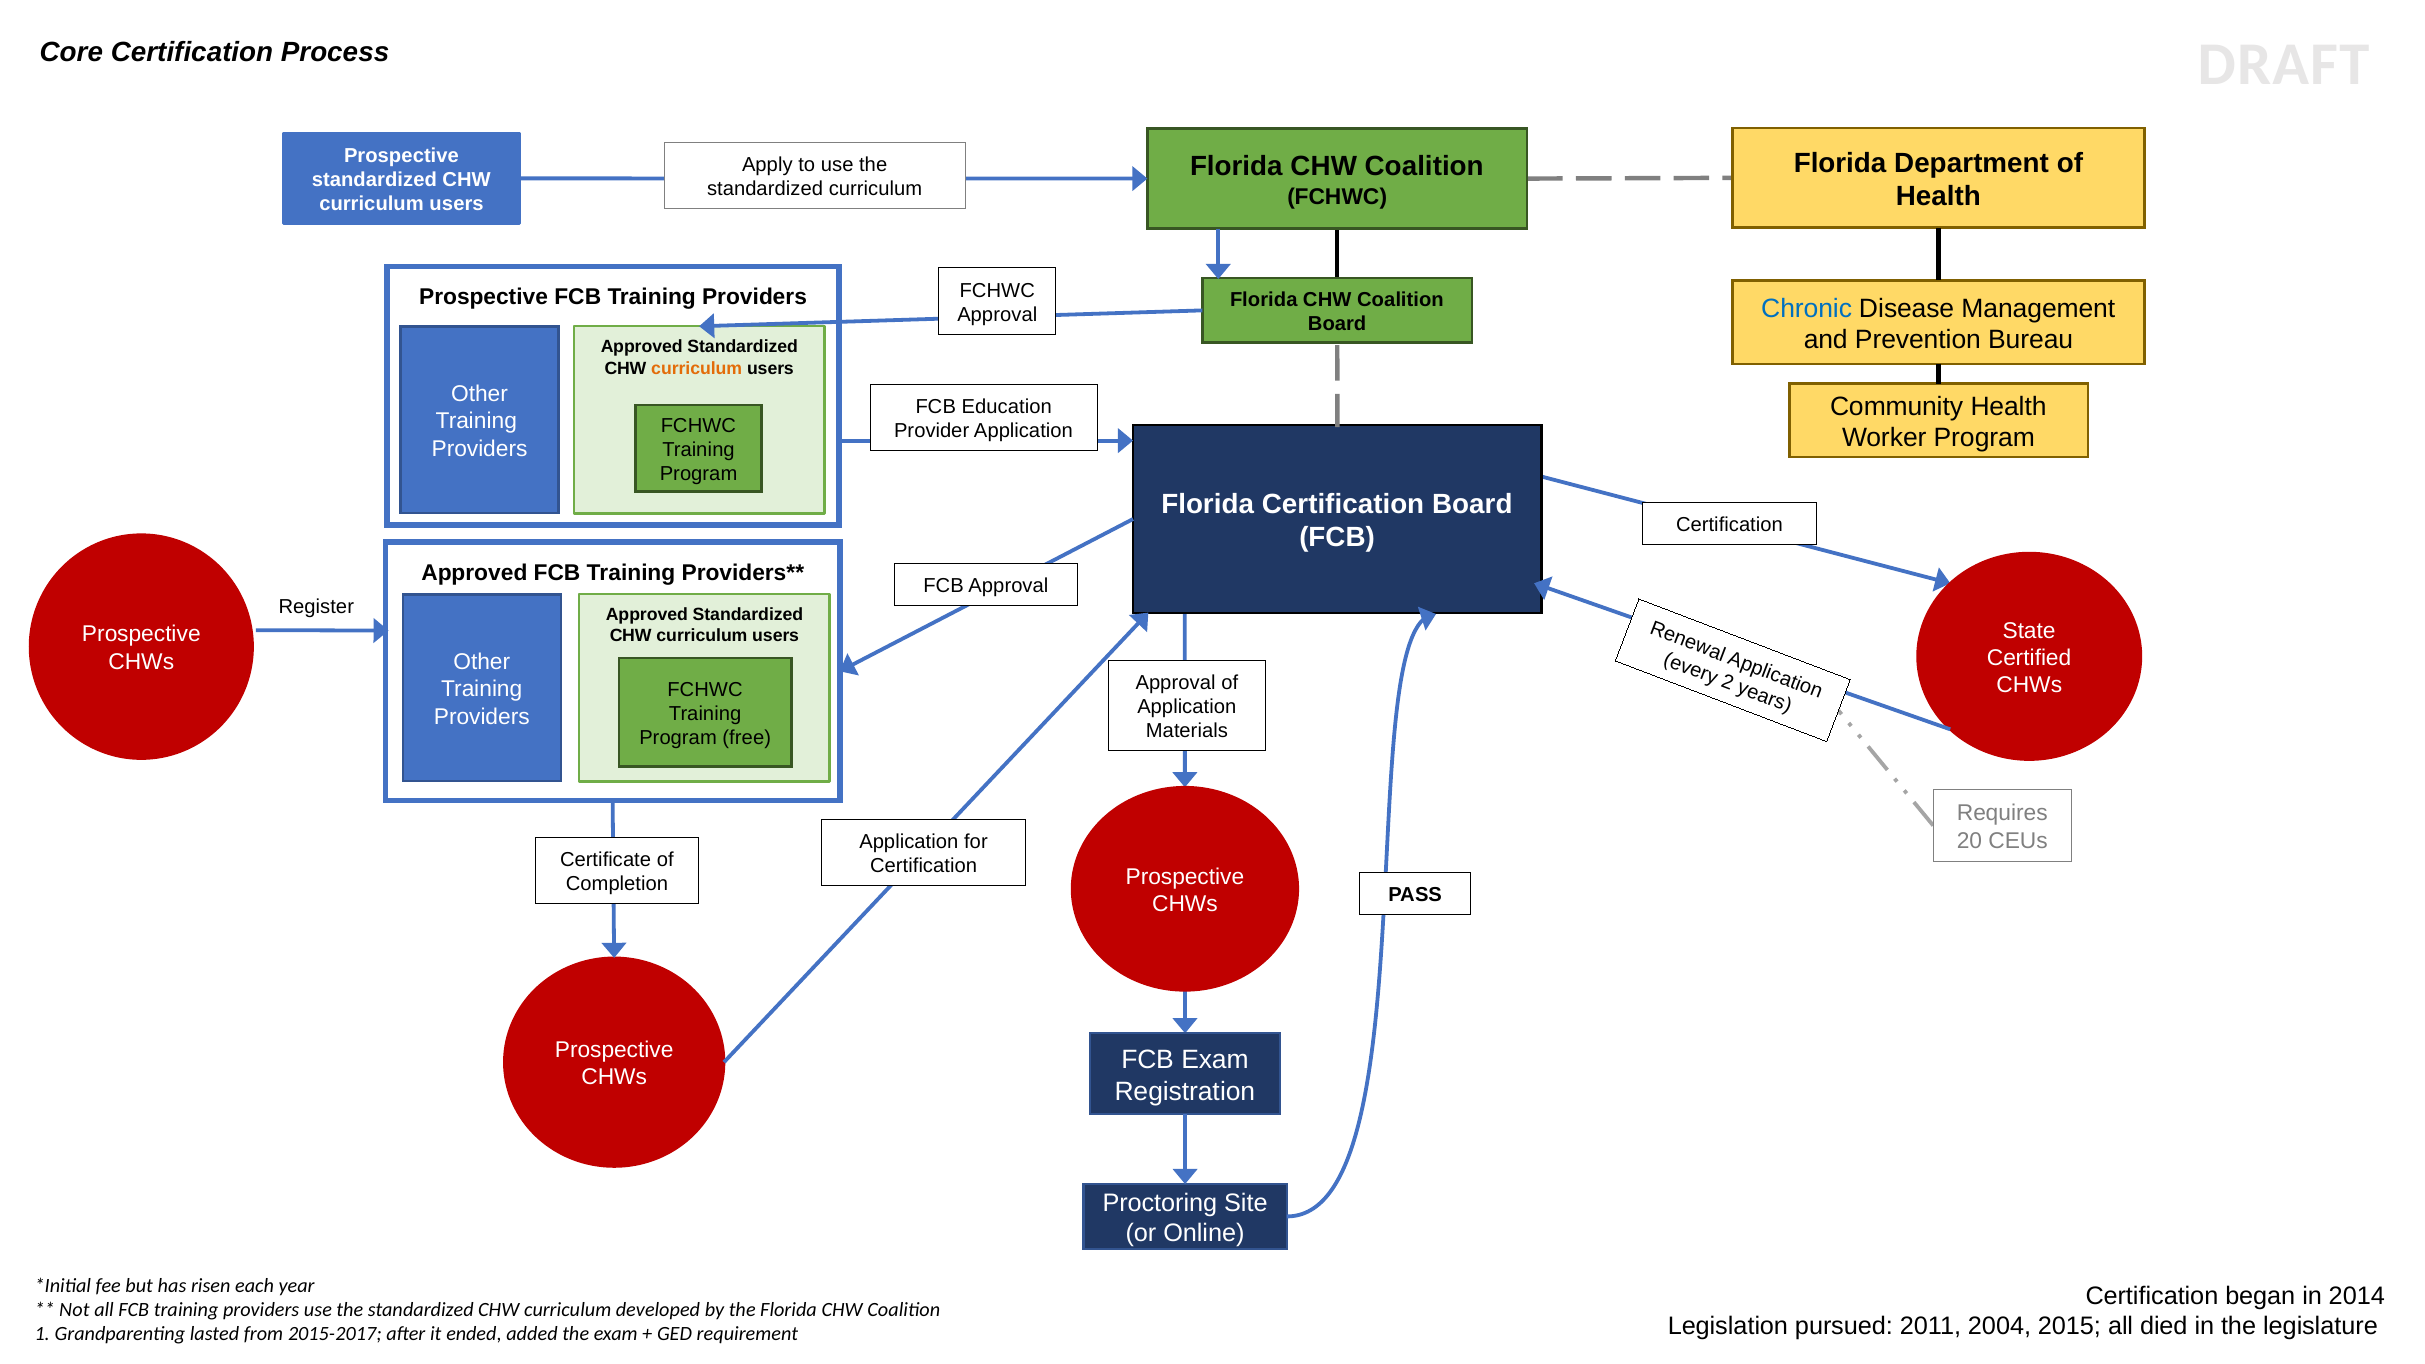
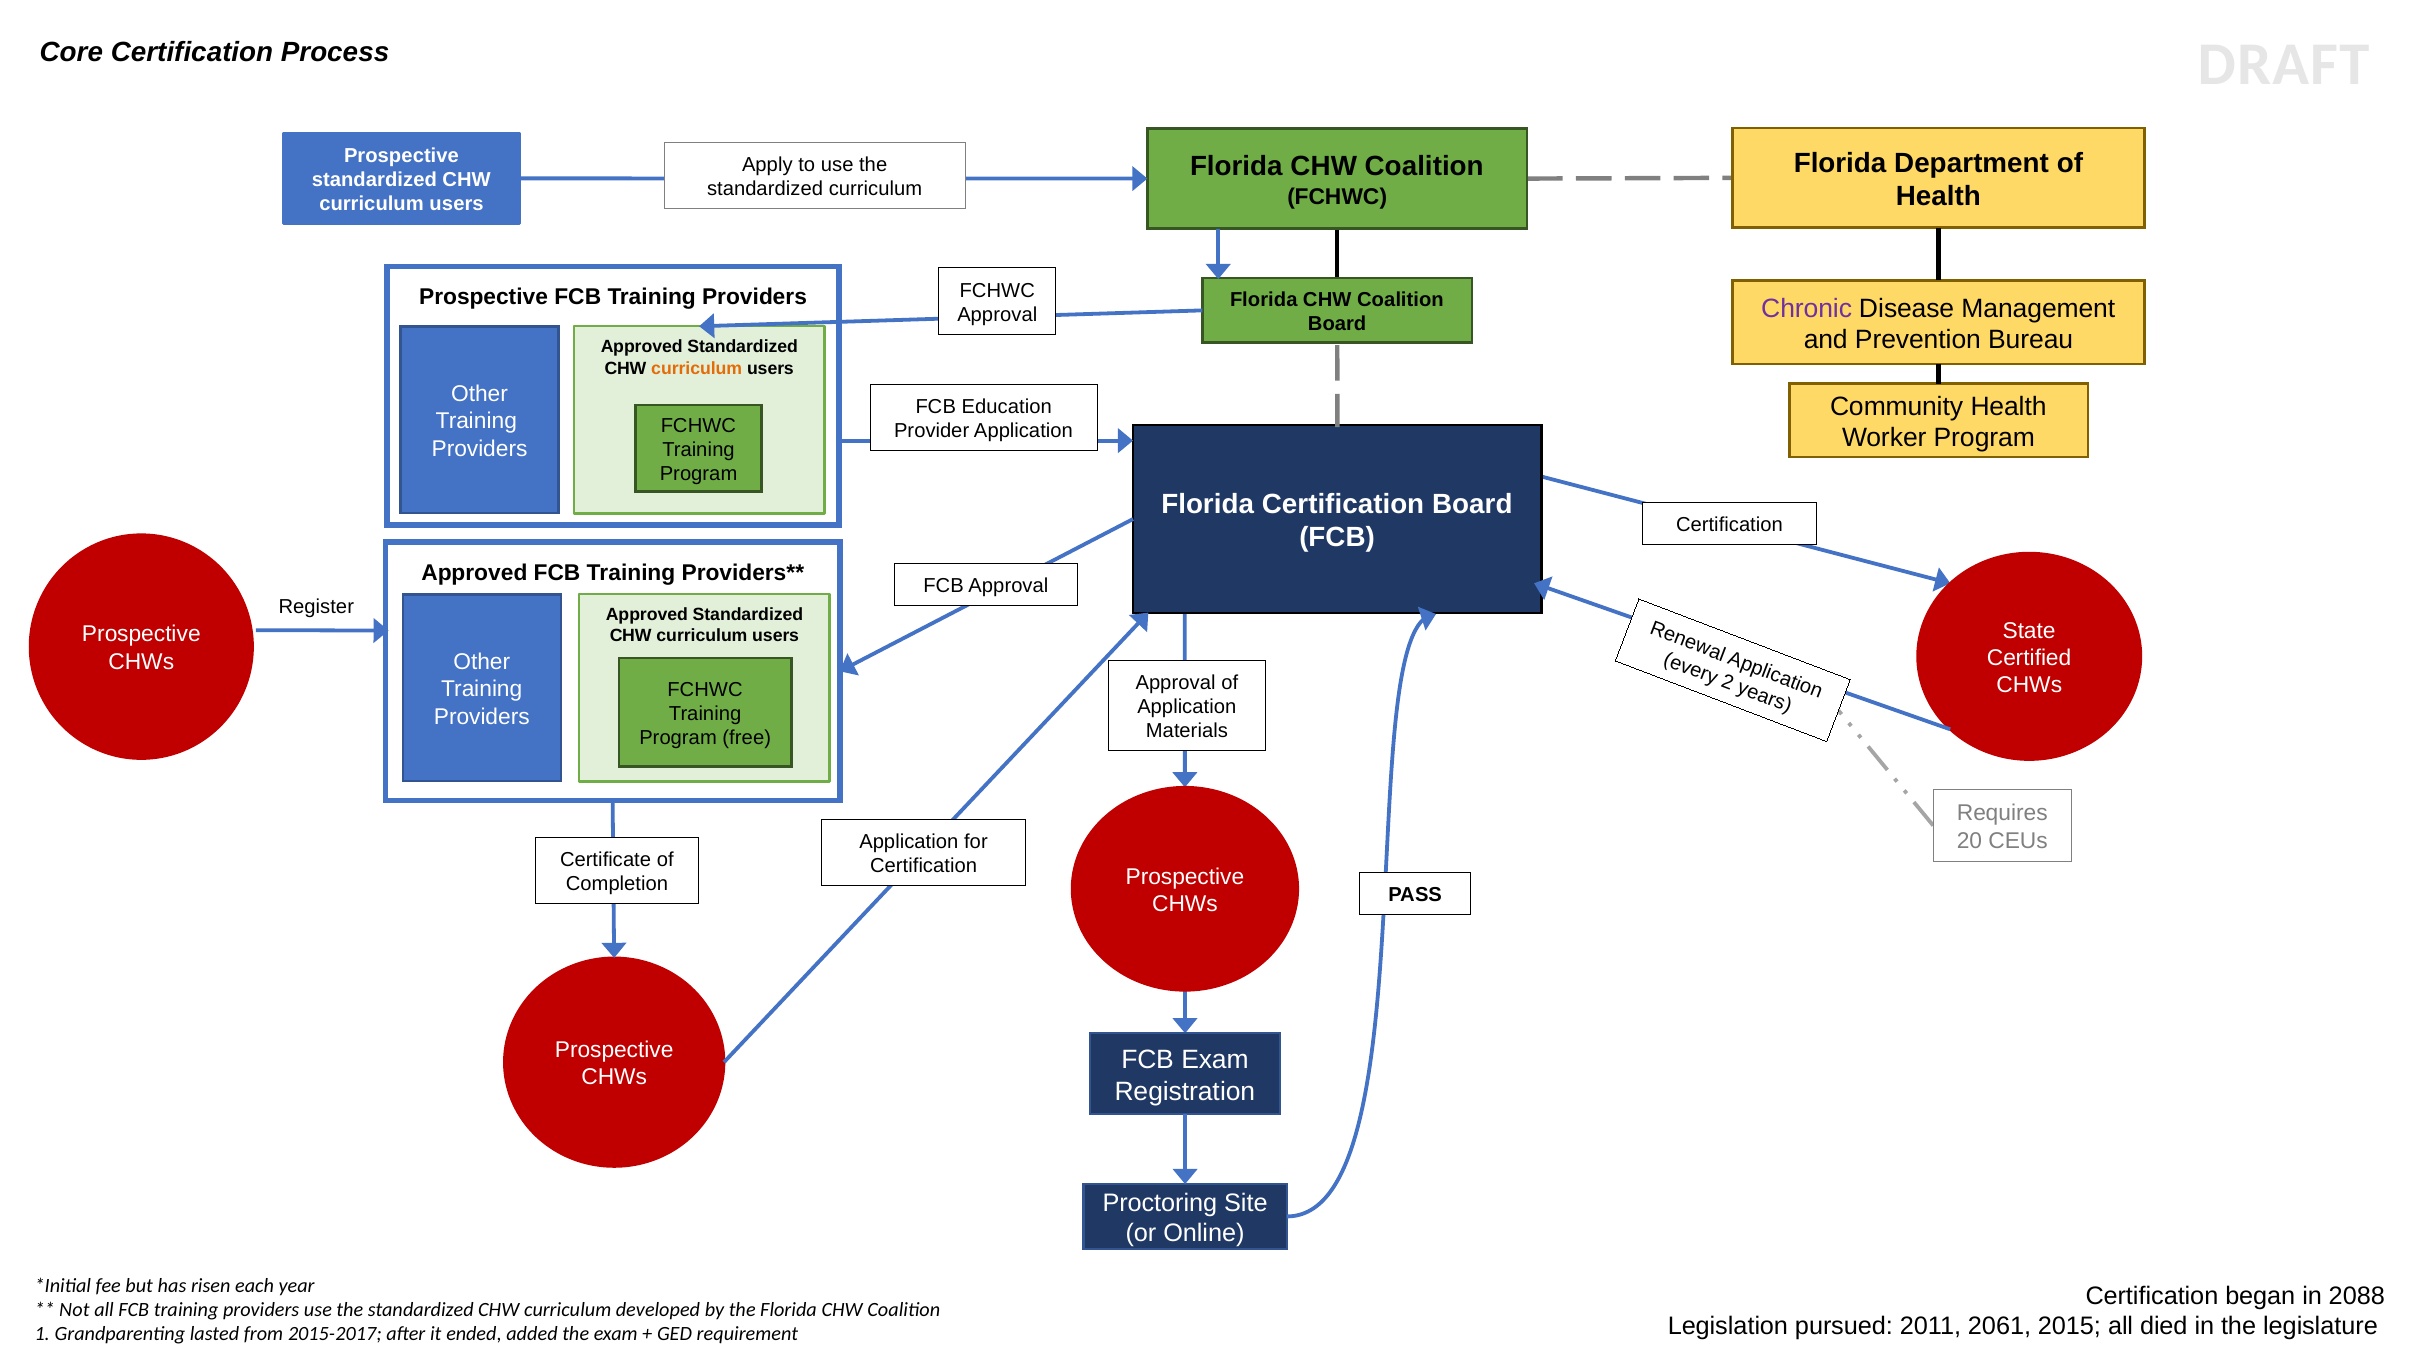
Chronic colour: blue -> purple
2014: 2014 -> 2088
2004: 2004 -> 2061
